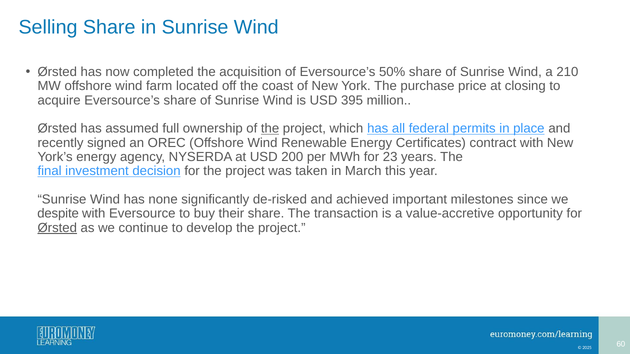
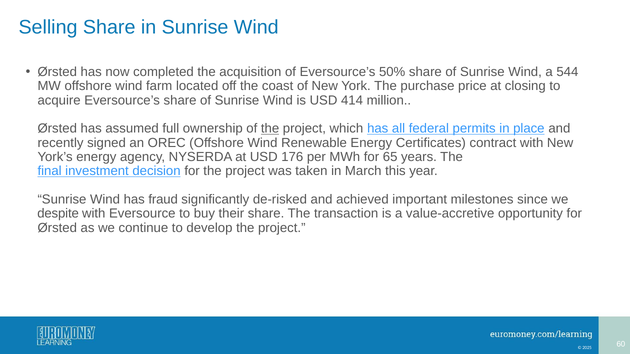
210: 210 -> 544
395: 395 -> 414
200: 200 -> 176
23: 23 -> 65
none: none -> fraud
Ørsted at (57, 228) underline: present -> none
